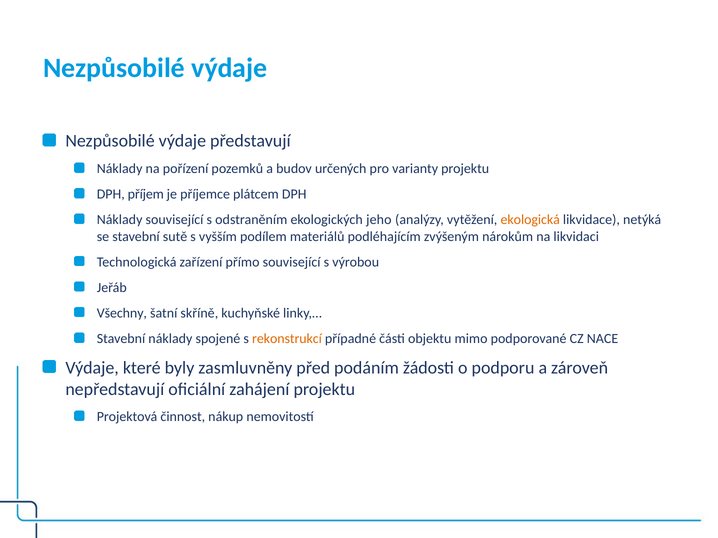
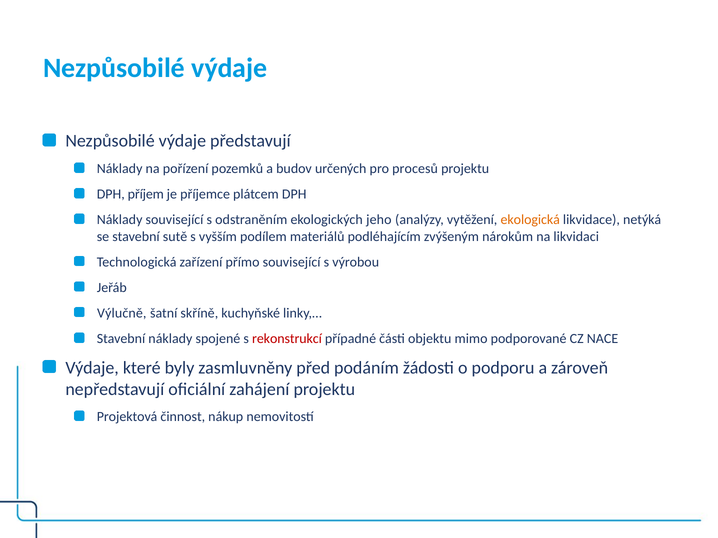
varianty: varianty -> procesů
Všechny: Všechny -> Výlučně
rekonstrukcí colour: orange -> red
